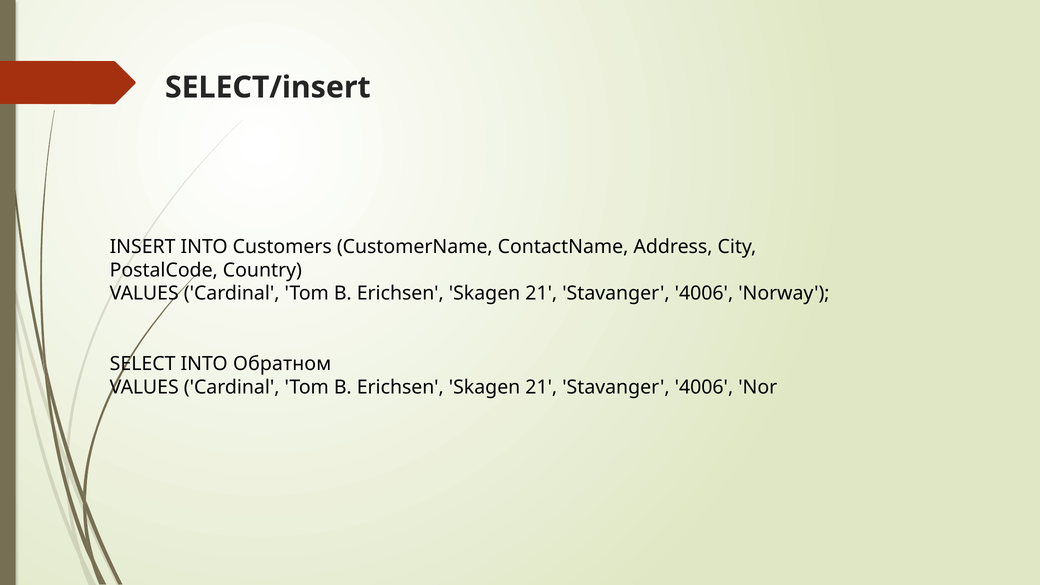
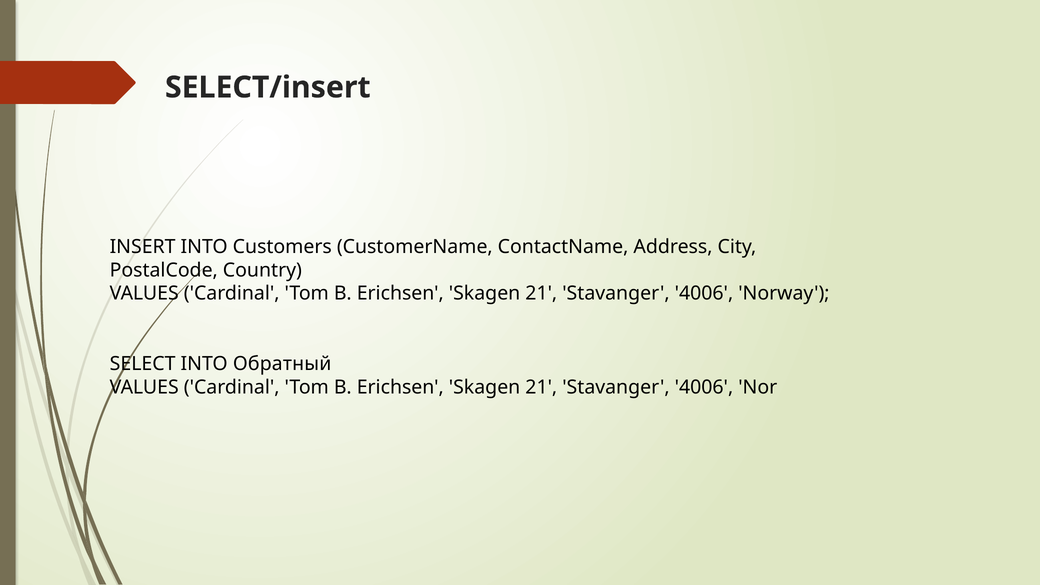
Обратном: Обратном -> Обратный
